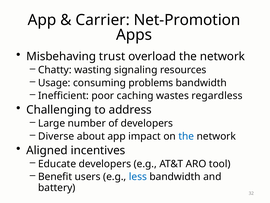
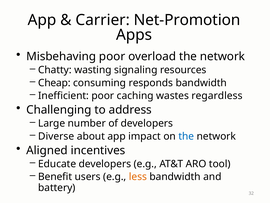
Misbehaving trust: trust -> poor
Usage: Usage -> Cheap
problems: problems -> responds
less colour: blue -> orange
